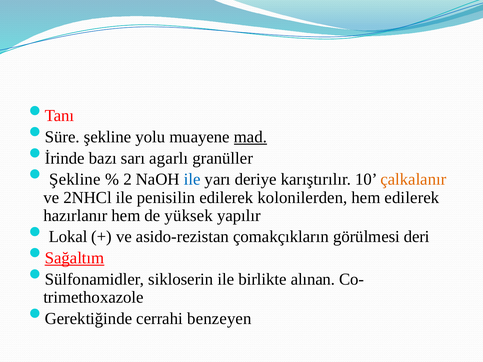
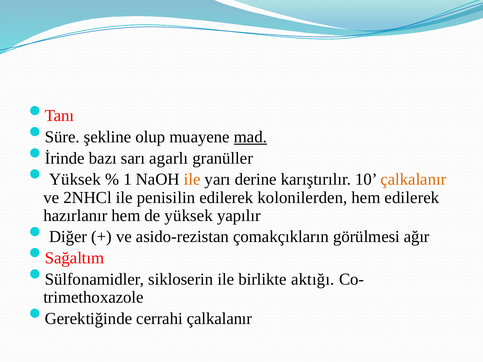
yolu: yolu -> olup
Şekline at (75, 180): Şekline -> Yüksek
2: 2 -> 1
ile at (192, 180) colour: blue -> orange
deriye: deriye -> derine
Lokal: Lokal -> Diğer
deri: deri -> ağır
Sağaltım underline: present -> none
alınan: alınan -> aktığı
cerrahi benzeyen: benzeyen -> çalkalanır
